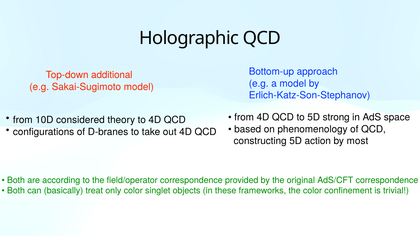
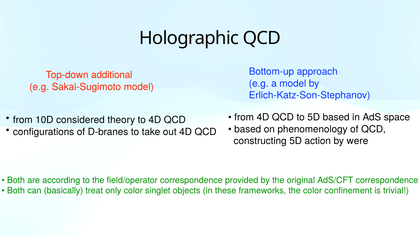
5D strong: strong -> based
most: most -> were
